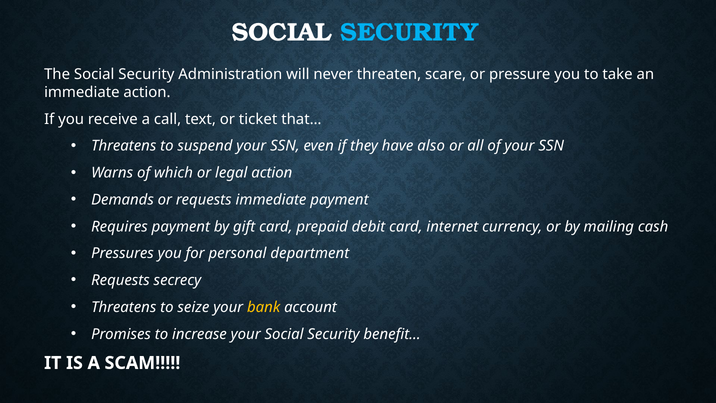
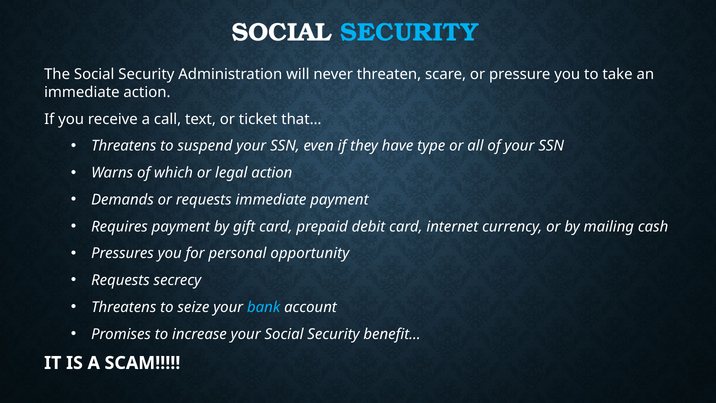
also: also -> type
department: department -> opportunity
bank colour: yellow -> light blue
